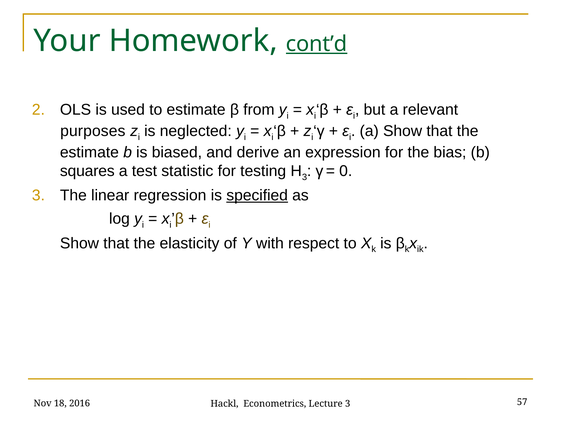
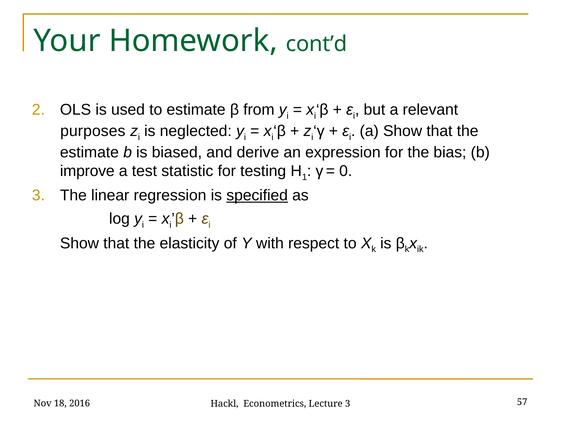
cont’d underline: present -> none
squares: squares -> improve
3 at (305, 177): 3 -> 1
